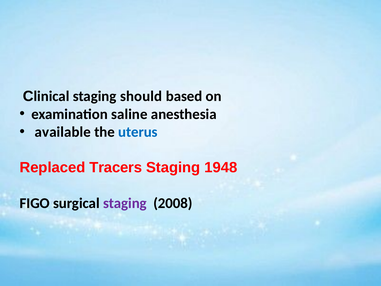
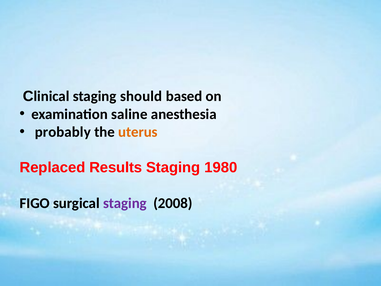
available: available -> probably
uterus colour: blue -> orange
Tracers: Tracers -> Results
1948: 1948 -> 1980
